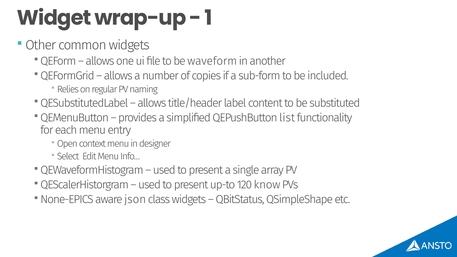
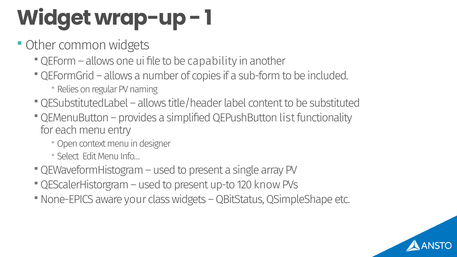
waveform: waveform -> capability
json: json -> your
